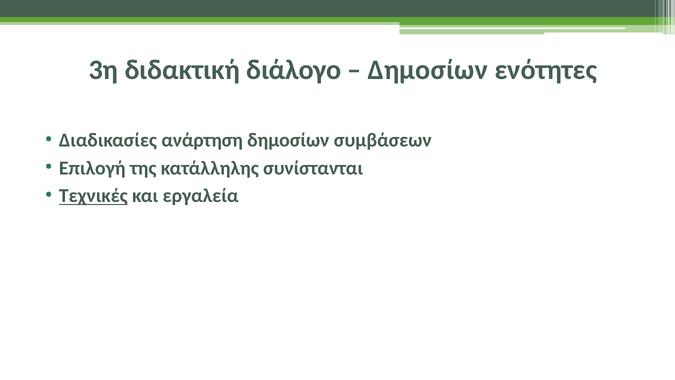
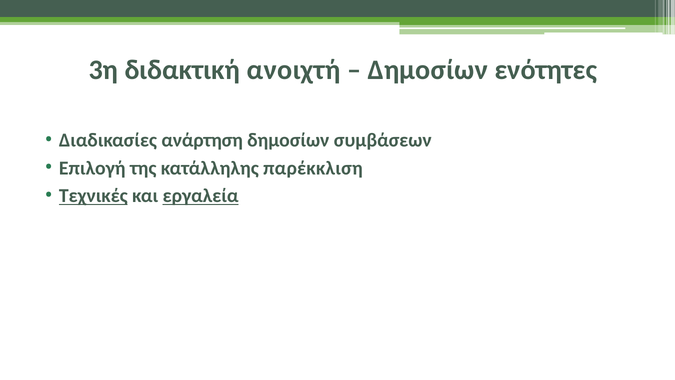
διάλογο: διάλογο -> ανοιχτή
συνίστανται: συνίστανται -> παρέκκλιση
εργαλεία underline: none -> present
